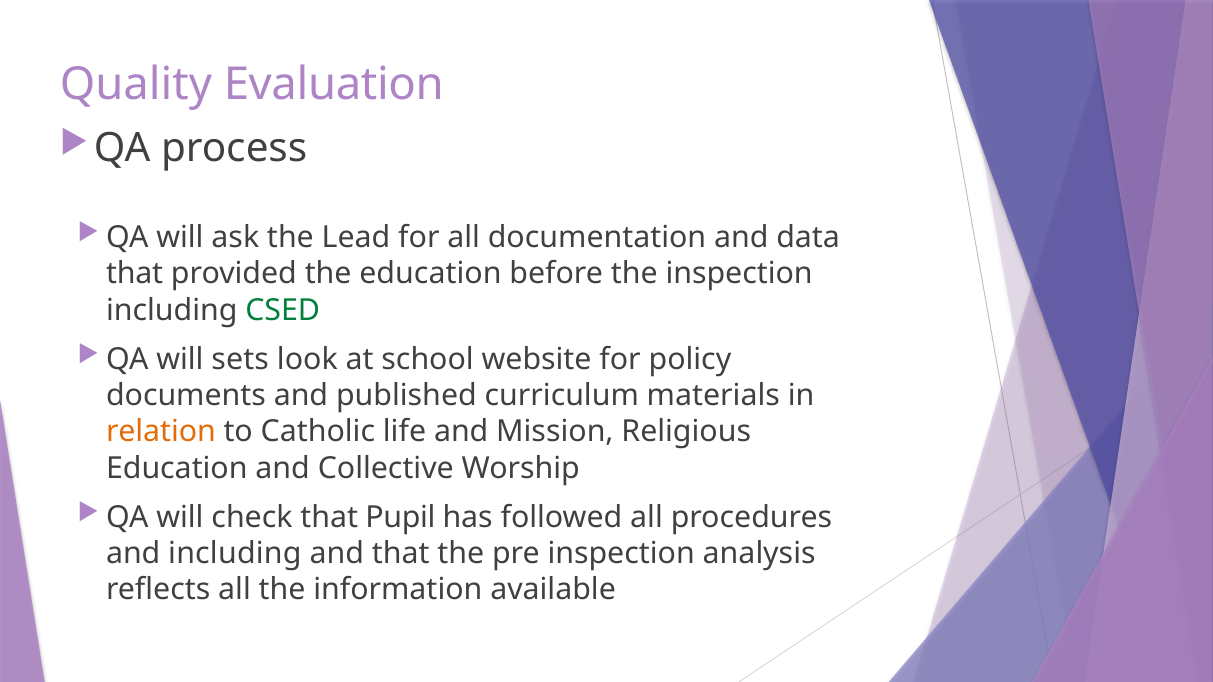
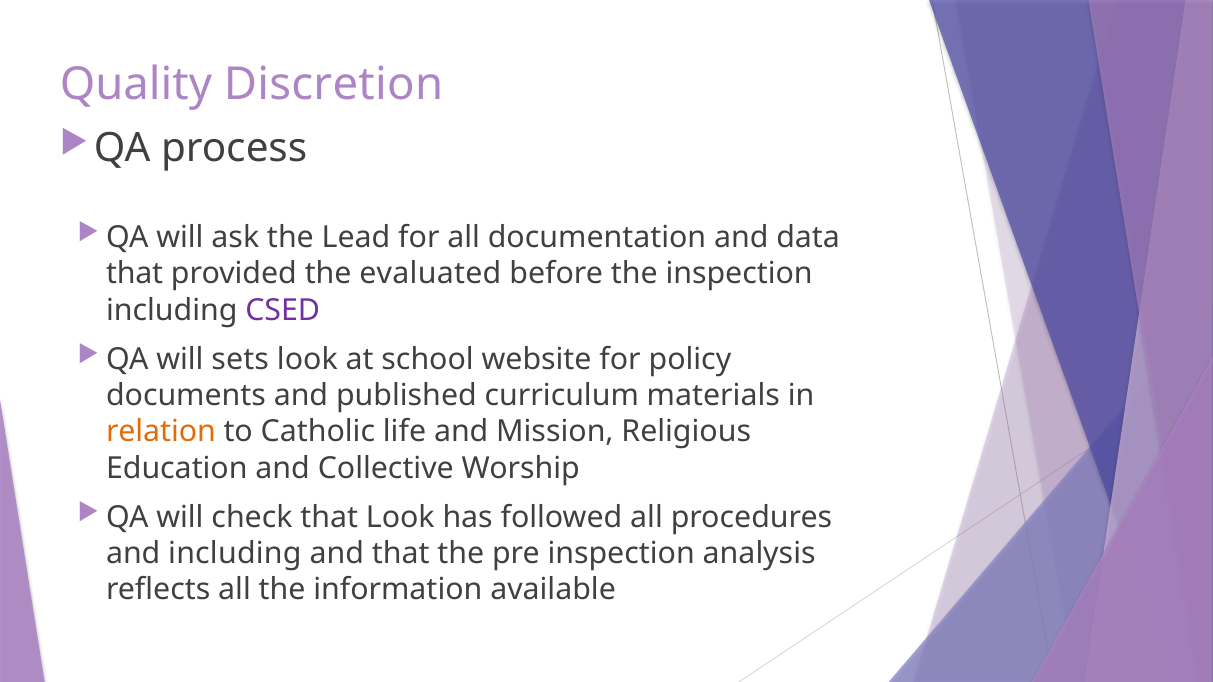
Evaluation: Evaluation -> Discretion
the education: education -> evaluated
CSED colour: green -> purple
that Pupil: Pupil -> Look
